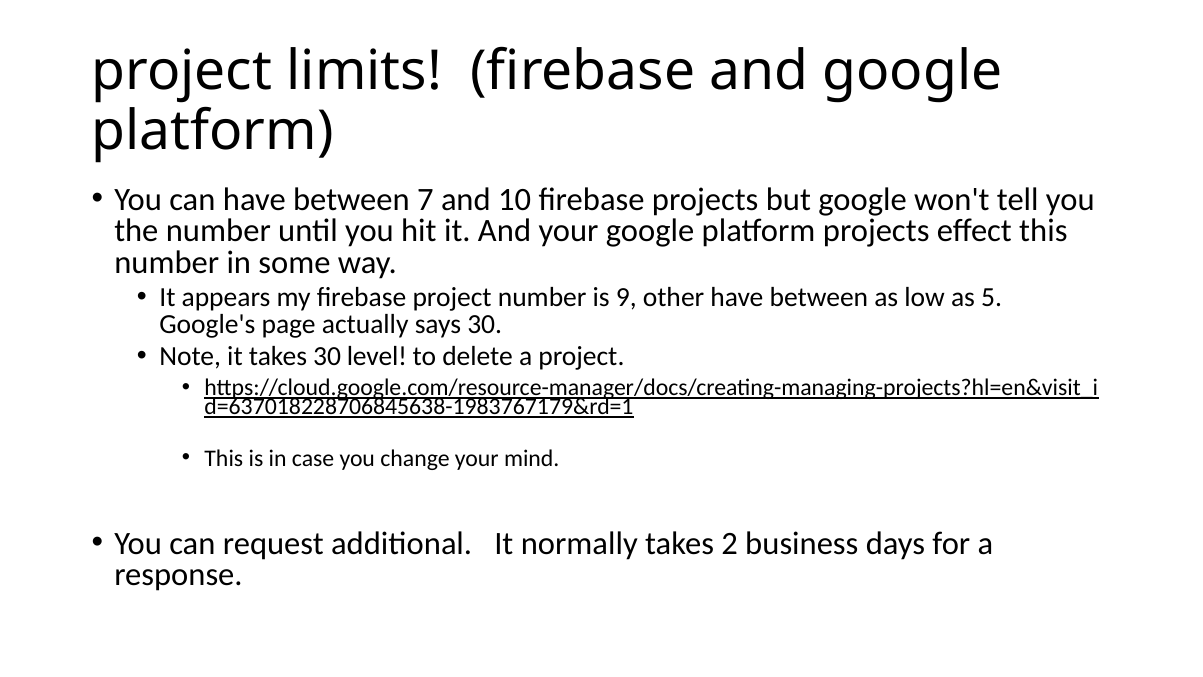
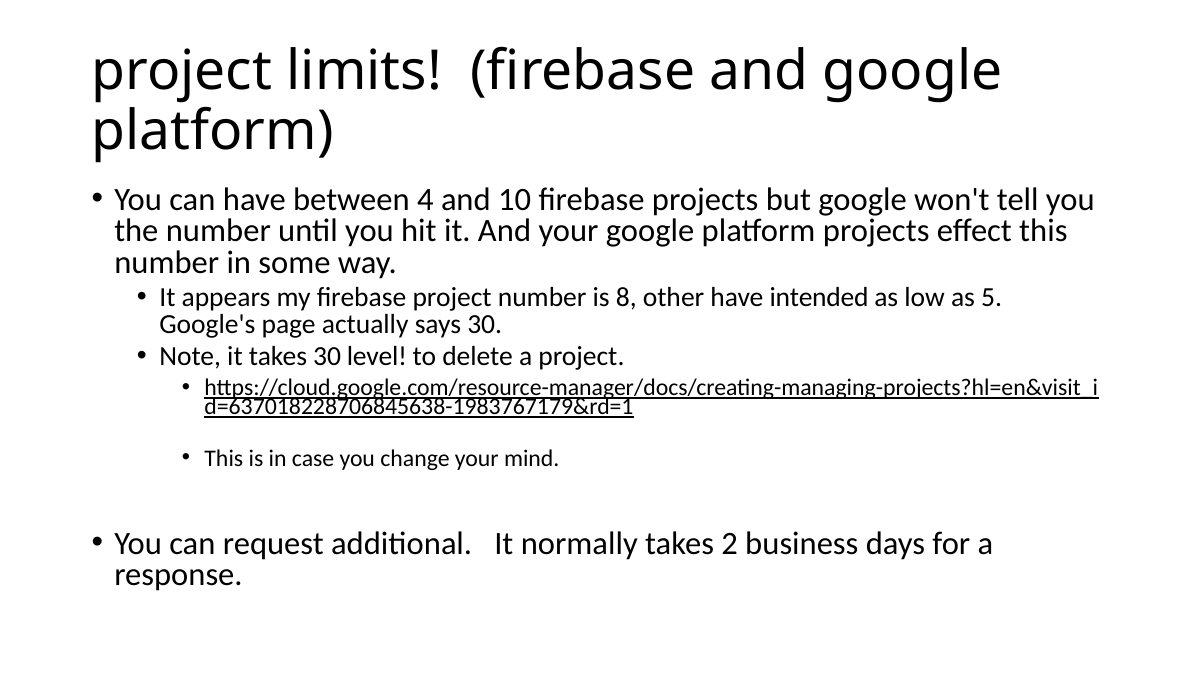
7: 7 -> 4
9: 9 -> 8
other have between: between -> intended
